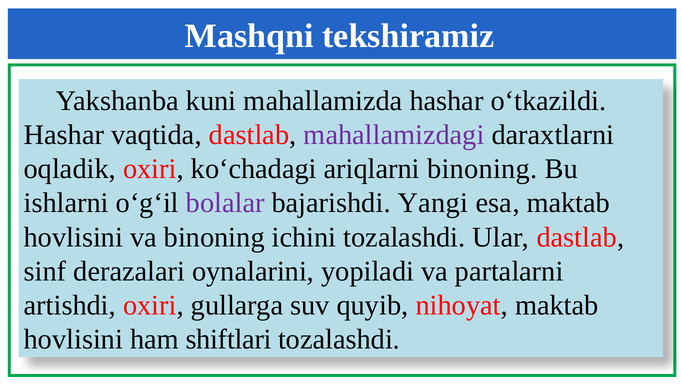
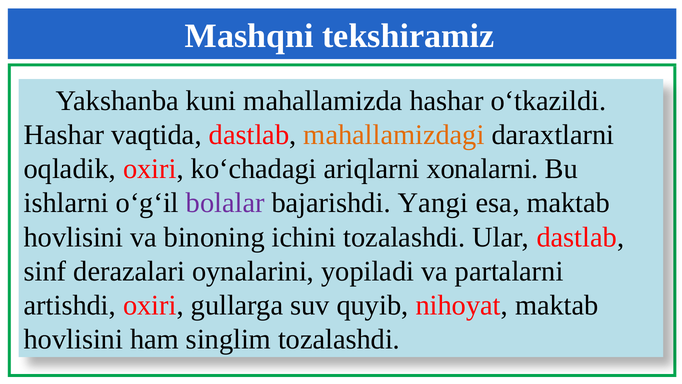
mahallamizdagi colour: purple -> orange
ariqlarni binoning: binoning -> xonalarni
shiftlari: shiftlari -> singlim
